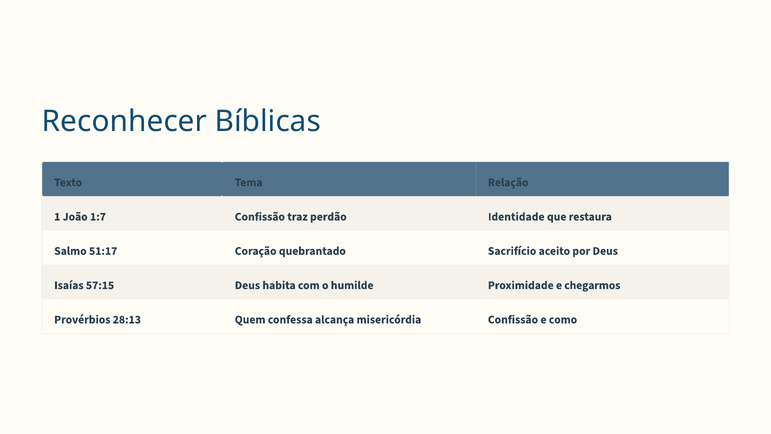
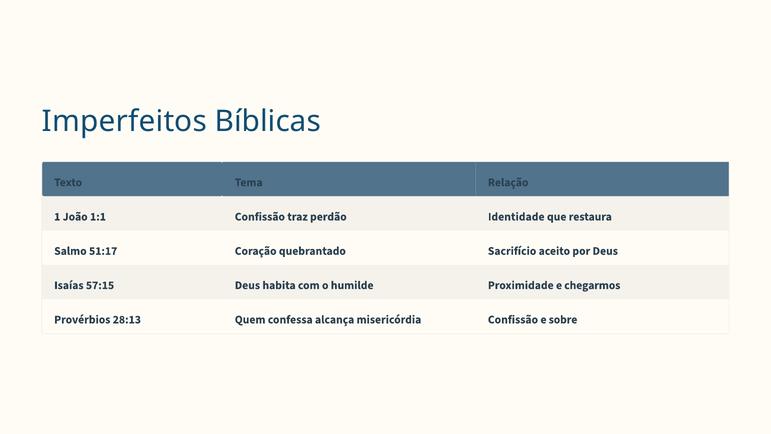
Reconhecer: Reconhecer -> Imperfeitos
1:7: 1:7 -> 1:1
como: como -> sobre
